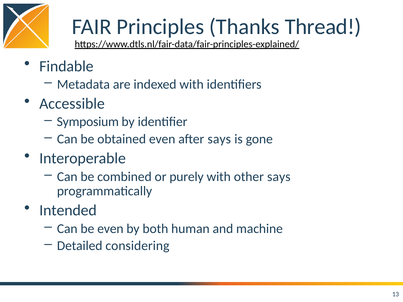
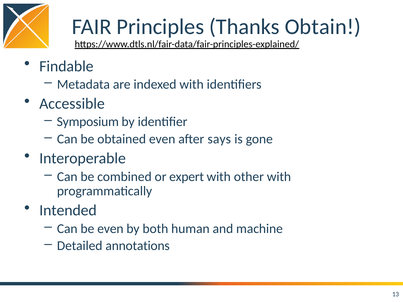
Thread: Thread -> Obtain
purely: purely -> expert
other says: says -> with
considering: considering -> annotations
